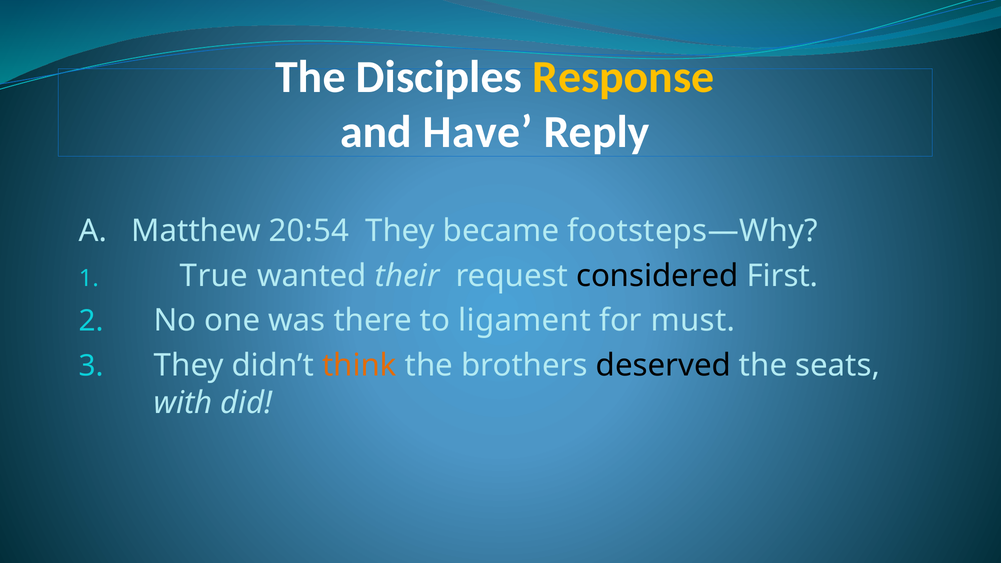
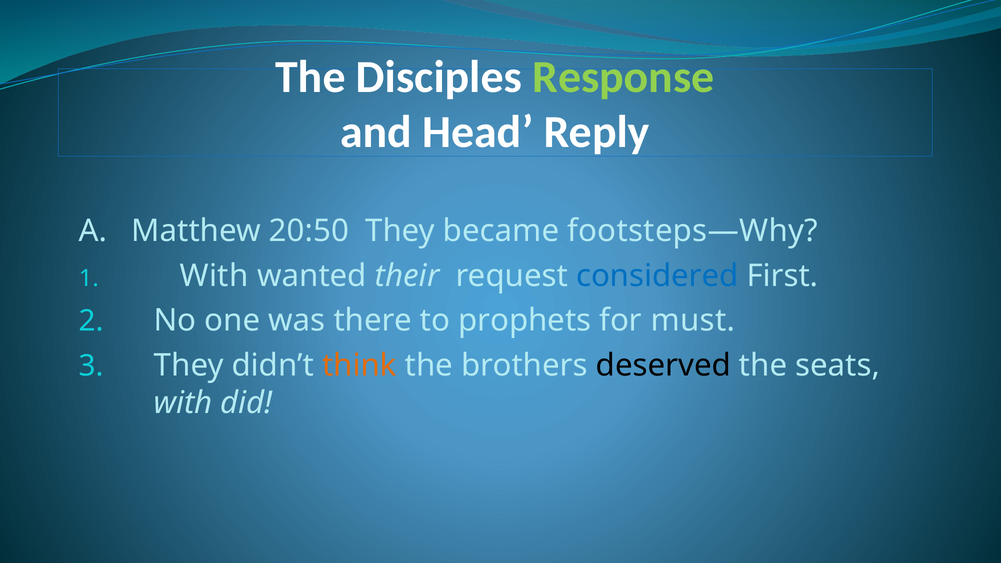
Response colour: yellow -> light green
Have: Have -> Head
20:54: 20:54 -> 20:50
True at (214, 276): True -> With
considered colour: black -> blue
ligament: ligament -> prophets
